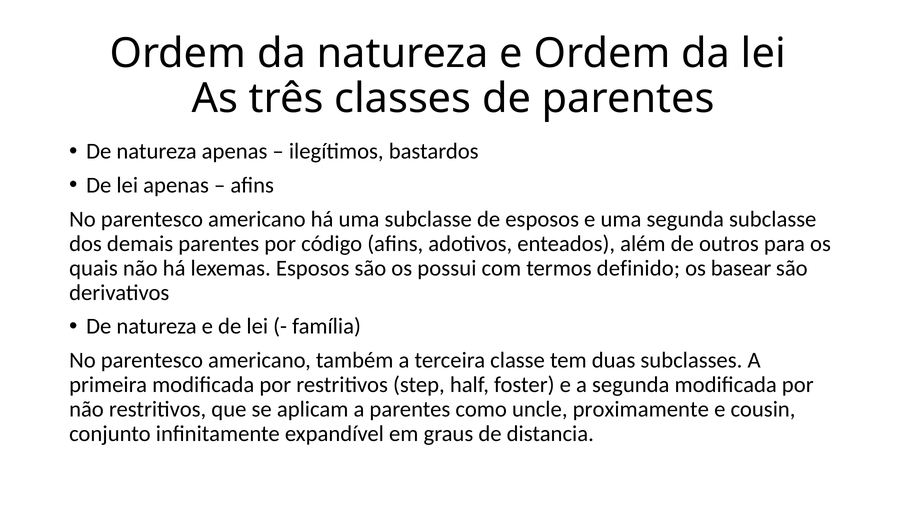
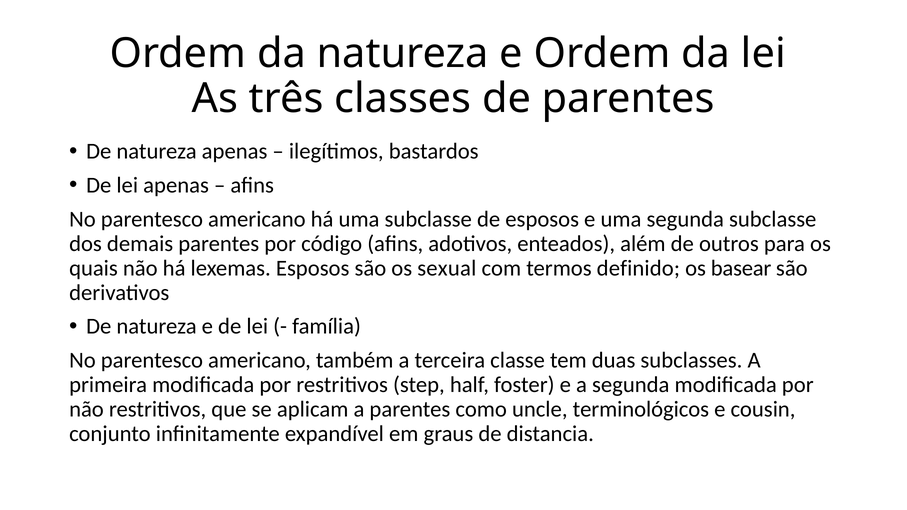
possui: possui -> sexual
proximamente: proximamente -> terminológicos
